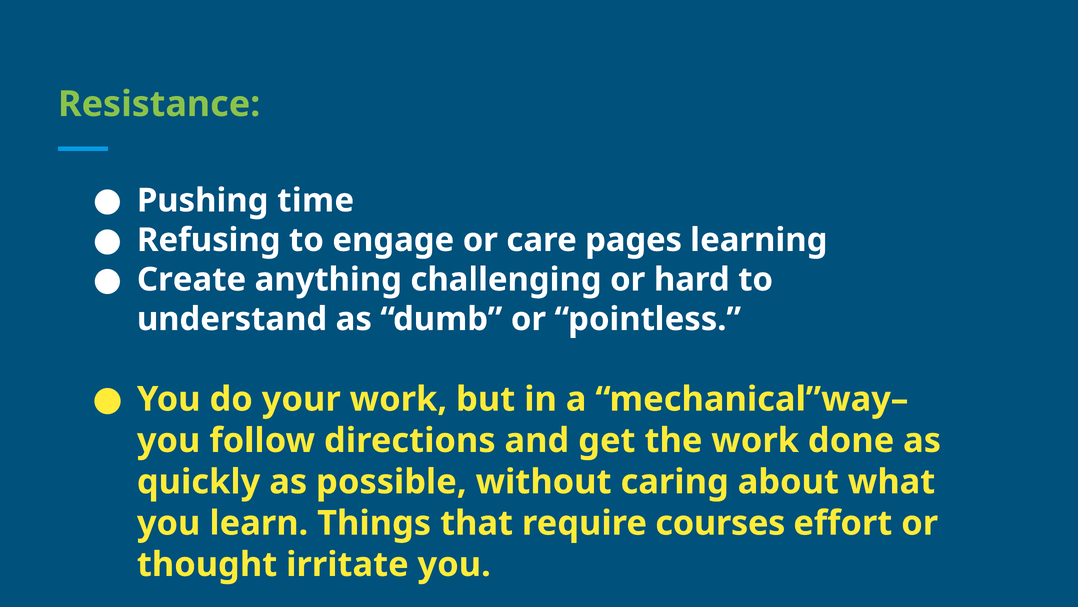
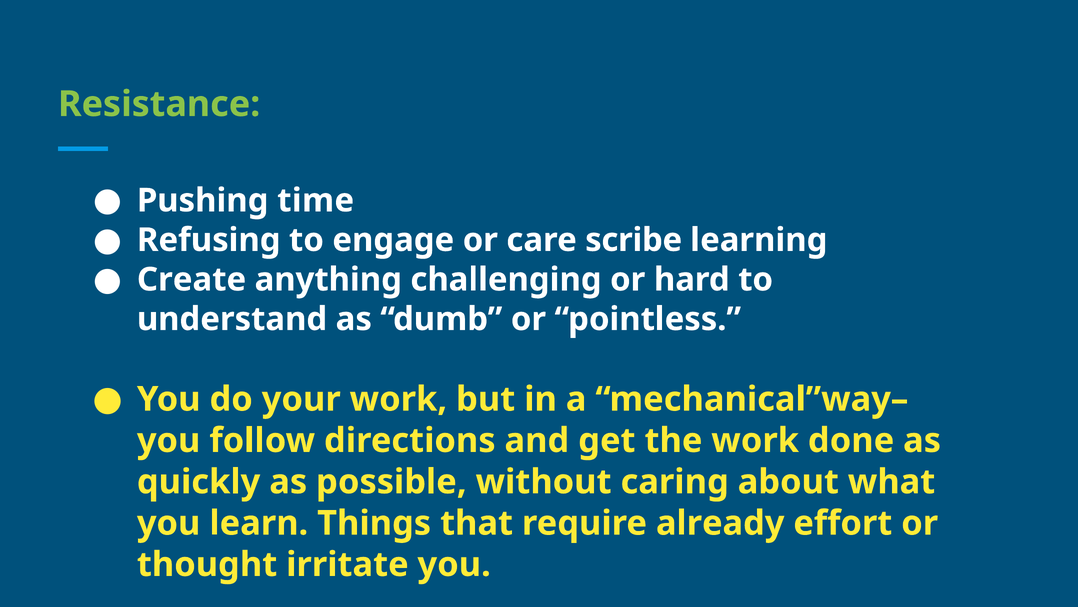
pages: pages -> scribe
courses: courses -> already
